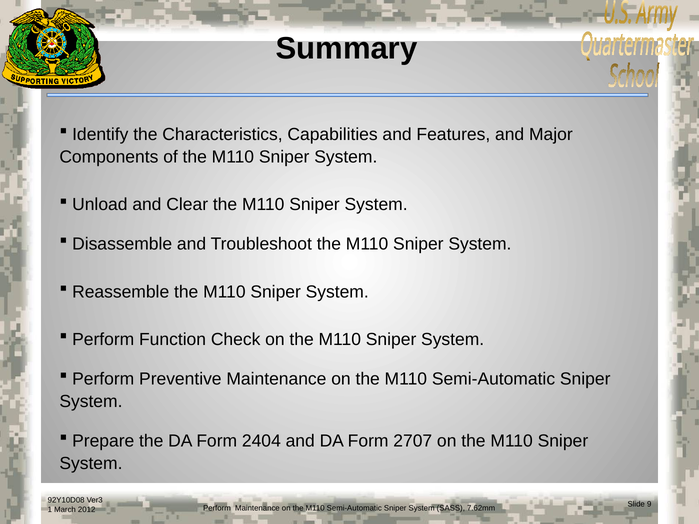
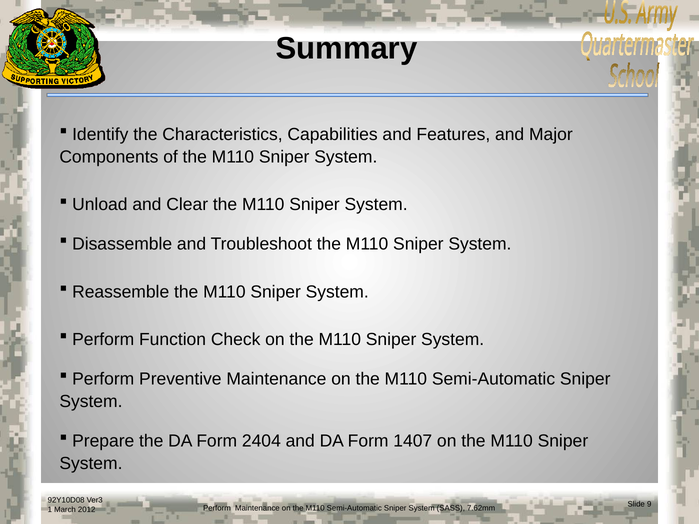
2707: 2707 -> 1407
